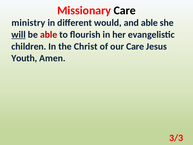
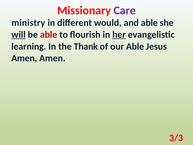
Care at (125, 10) colour: black -> purple
her underline: none -> present
children: children -> learning
Christ: Christ -> Thank
our Care: Care -> Able
Youth at (24, 58): Youth -> Amen
